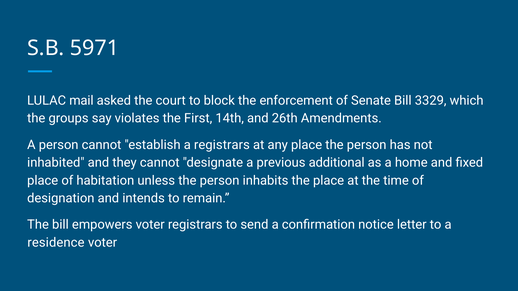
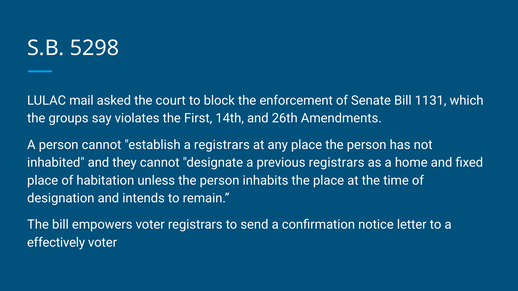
5971: 5971 -> 5298
3329: 3329 -> 1131
previous additional: additional -> registrars
residence: residence -> effectively
